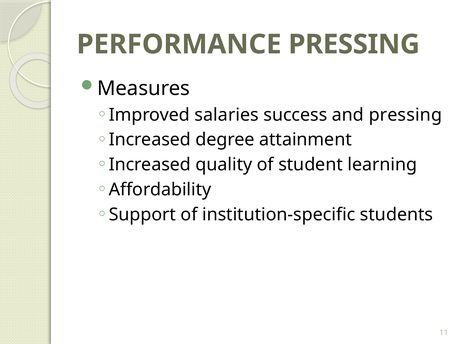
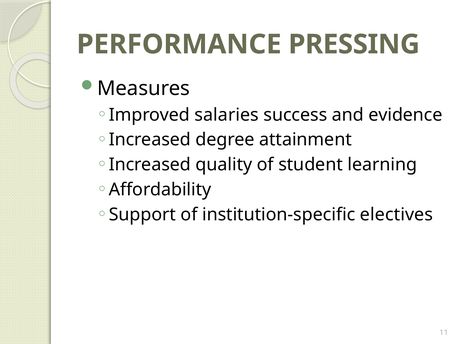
and pressing: pressing -> evidence
students: students -> electives
